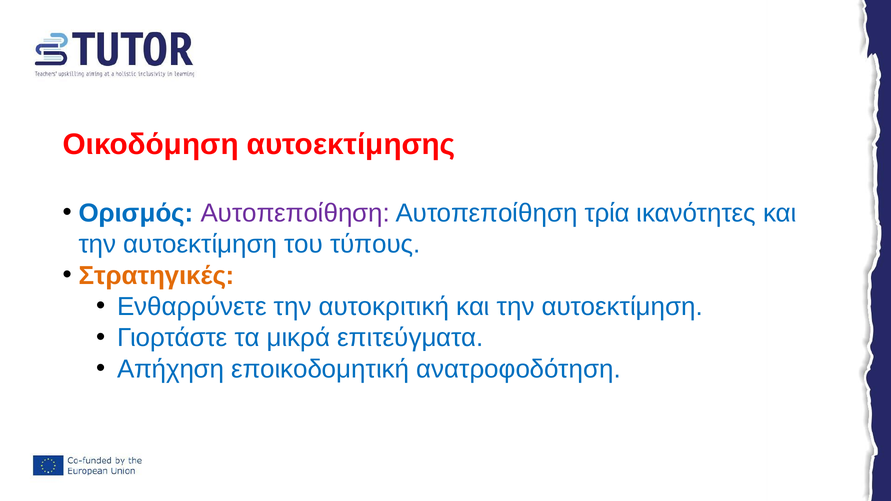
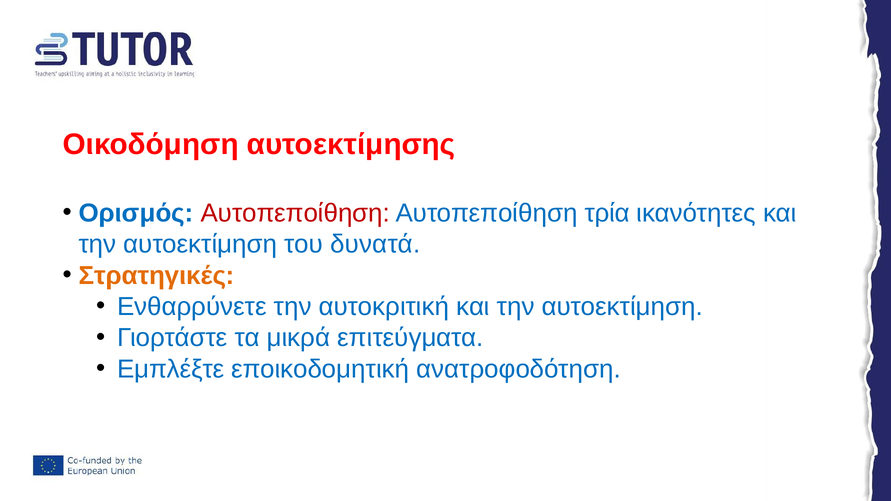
Αυτοπεποίθηση at (295, 213) colour: purple -> red
τύπους: τύπους -> δυνατά
Απήχηση: Απήχηση -> Εμπλέξτε
